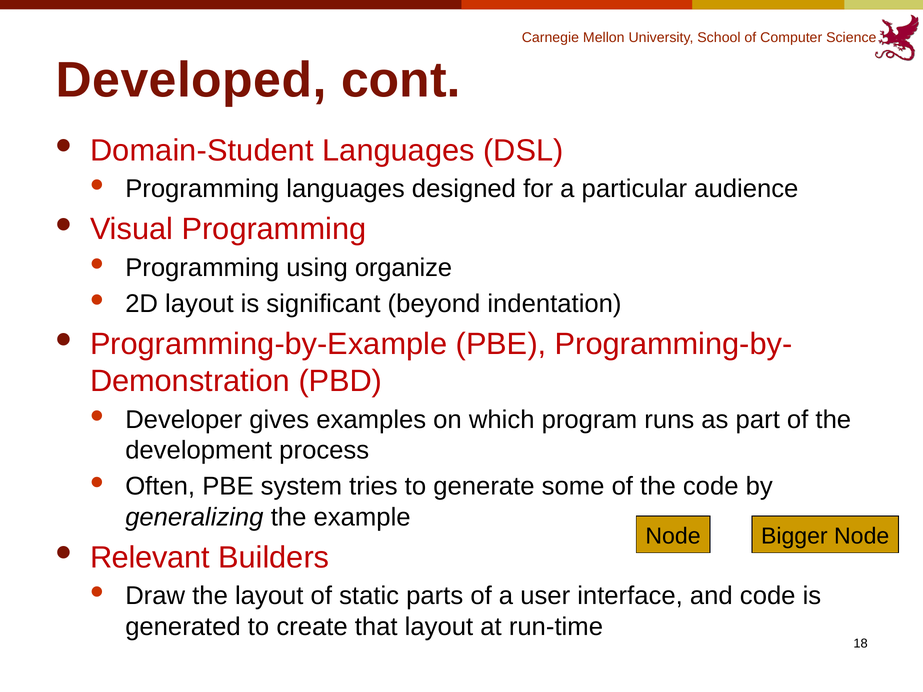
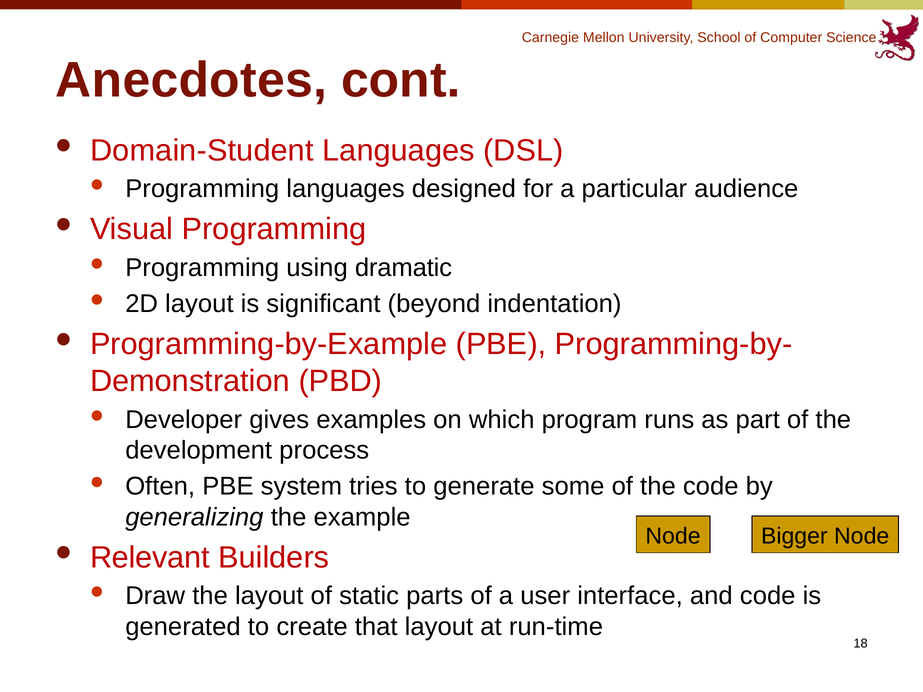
Developed: Developed -> Anecdotes
organize: organize -> dramatic
